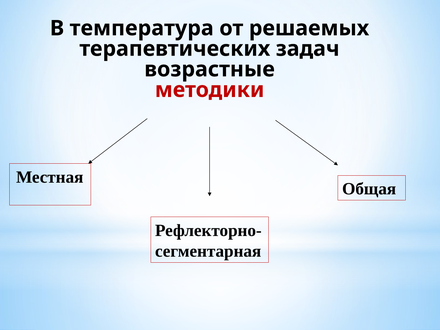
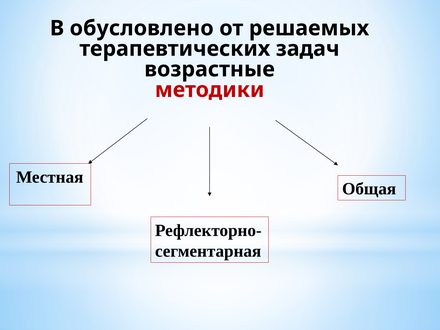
температура: температура -> обусловлено
